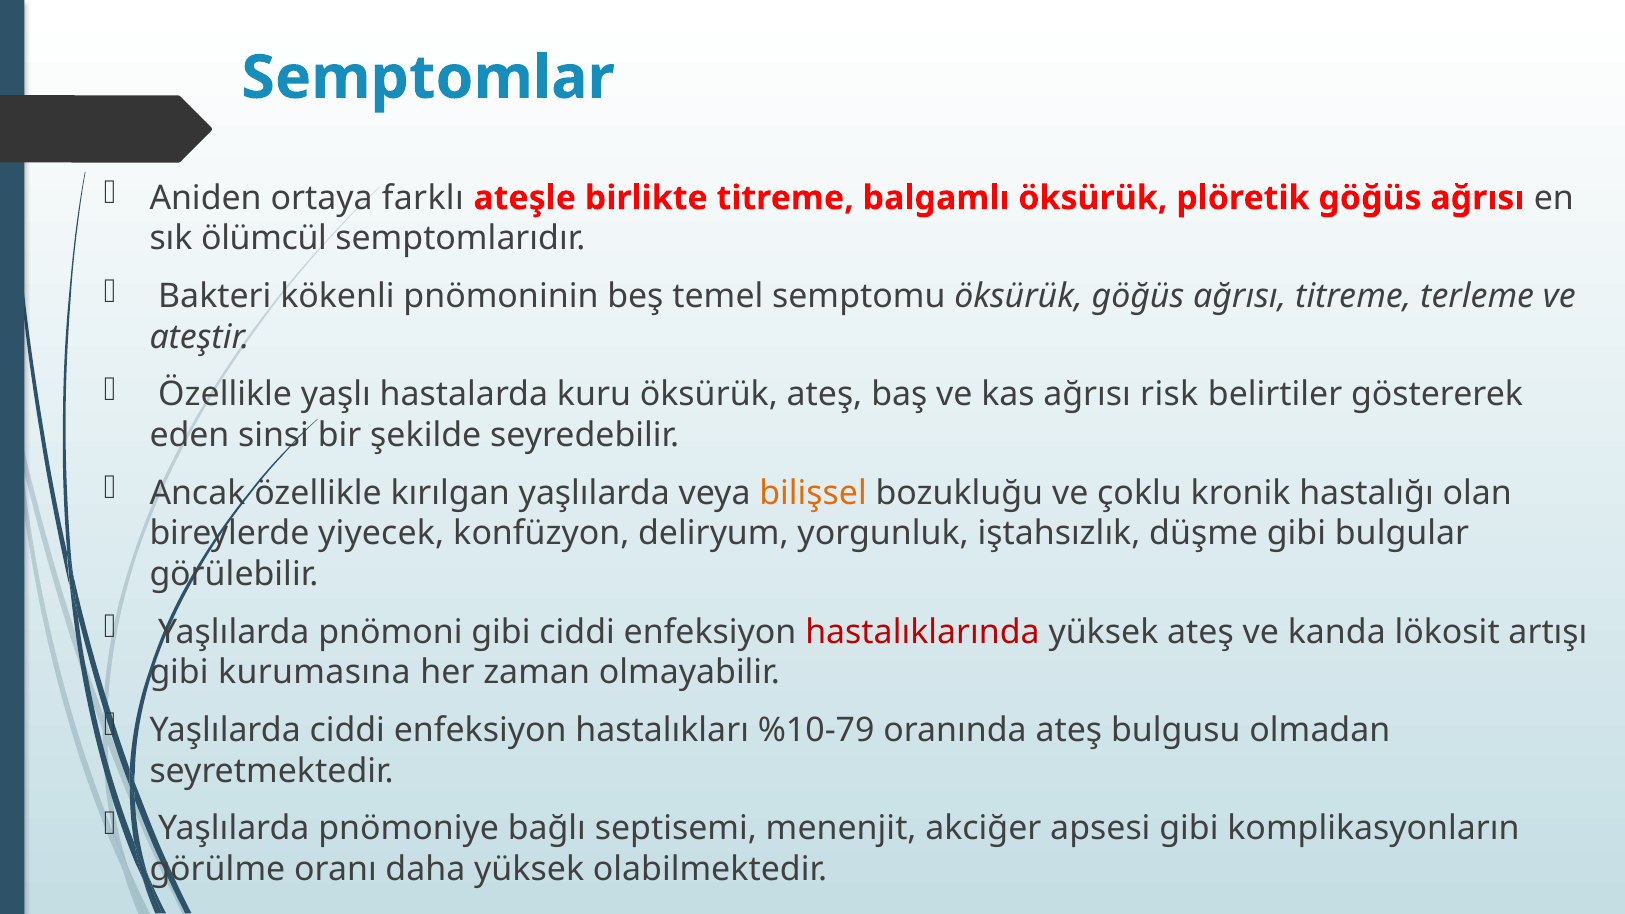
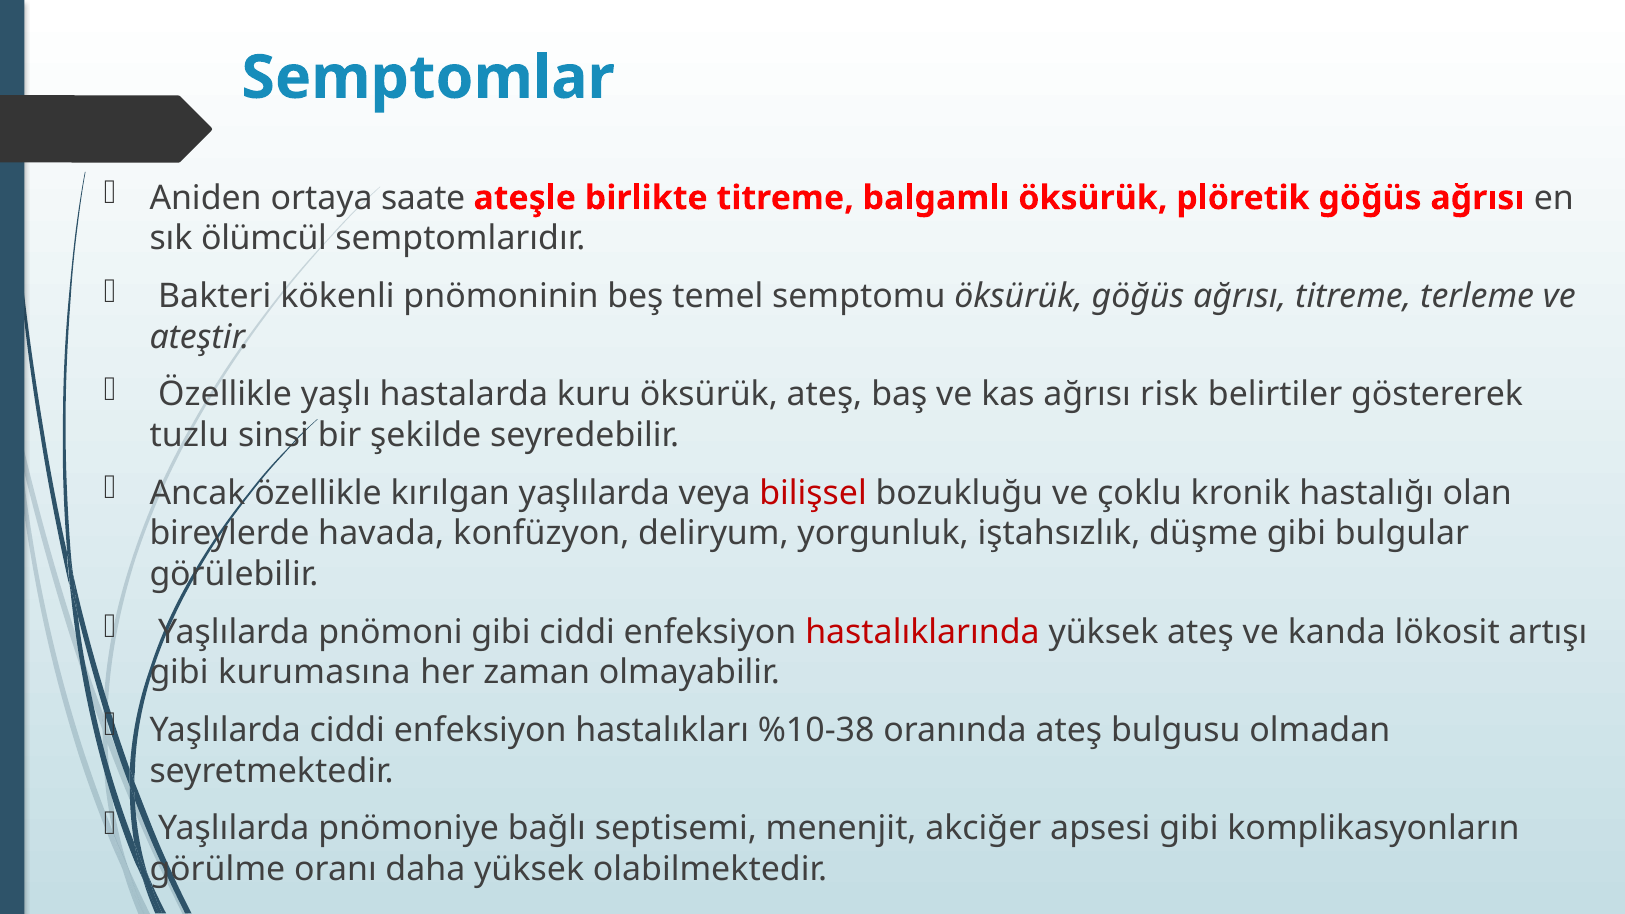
farklı: farklı -> saate
eden: eden -> tuzlu
bilişsel colour: orange -> red
yiyecek: yiyecek -> havada
%10-79: %10-79 -> %10-38
